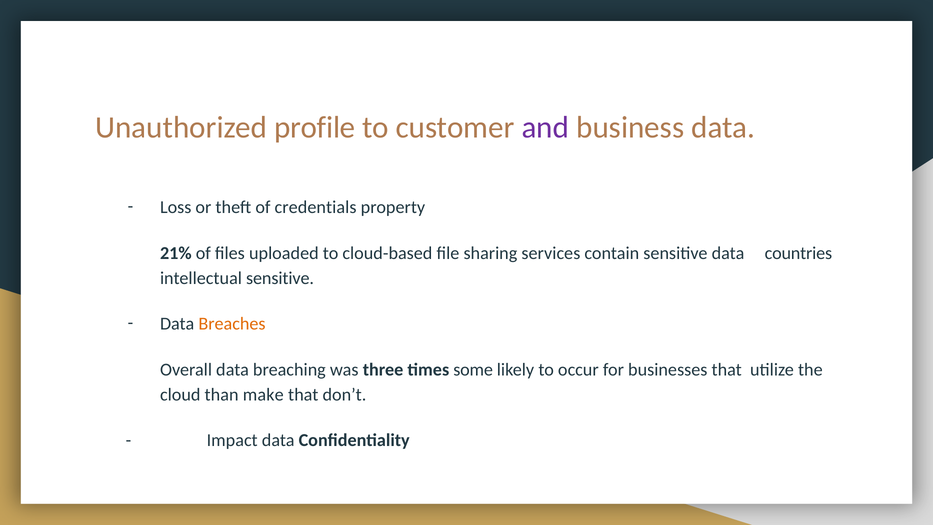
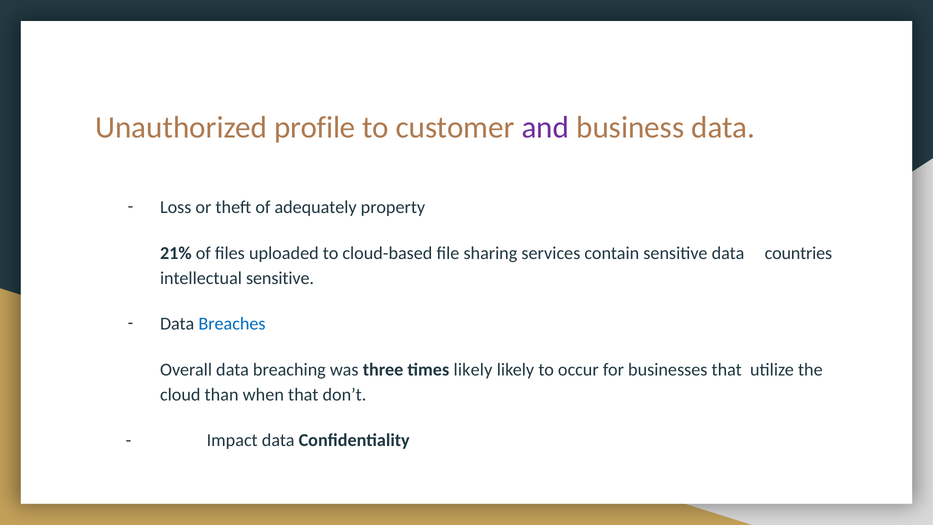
credentials: credentials -> adequately
Breaches colour: orange -> blue
times some: some -> likely
make: make -> when
